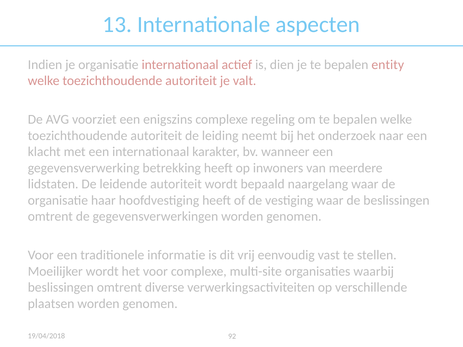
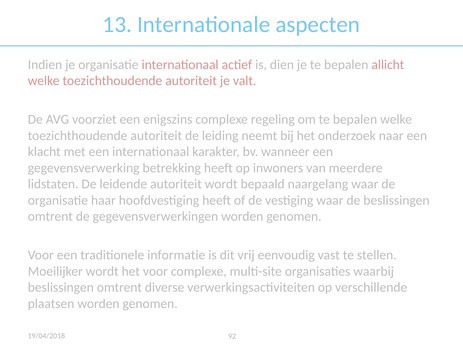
entity: entity -> allicht
